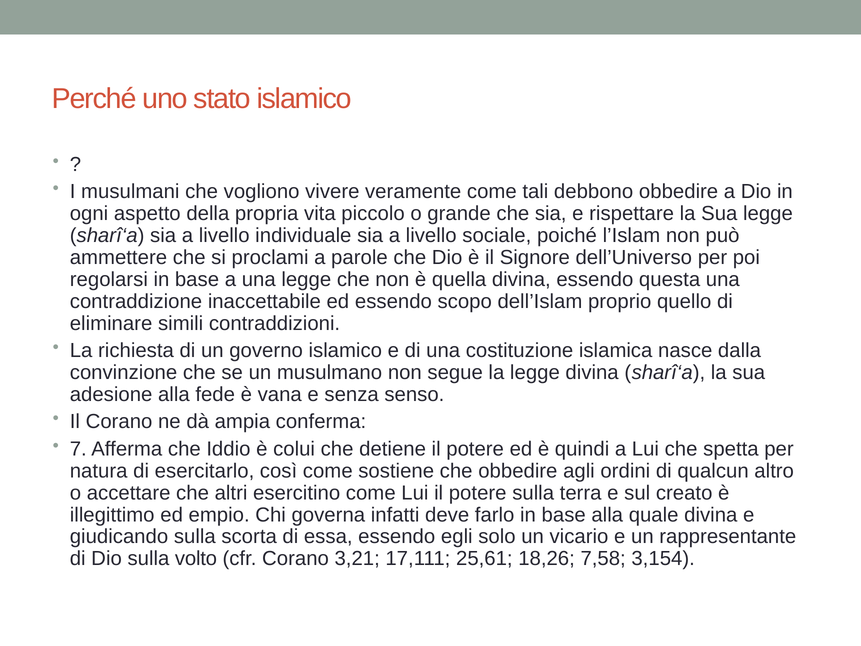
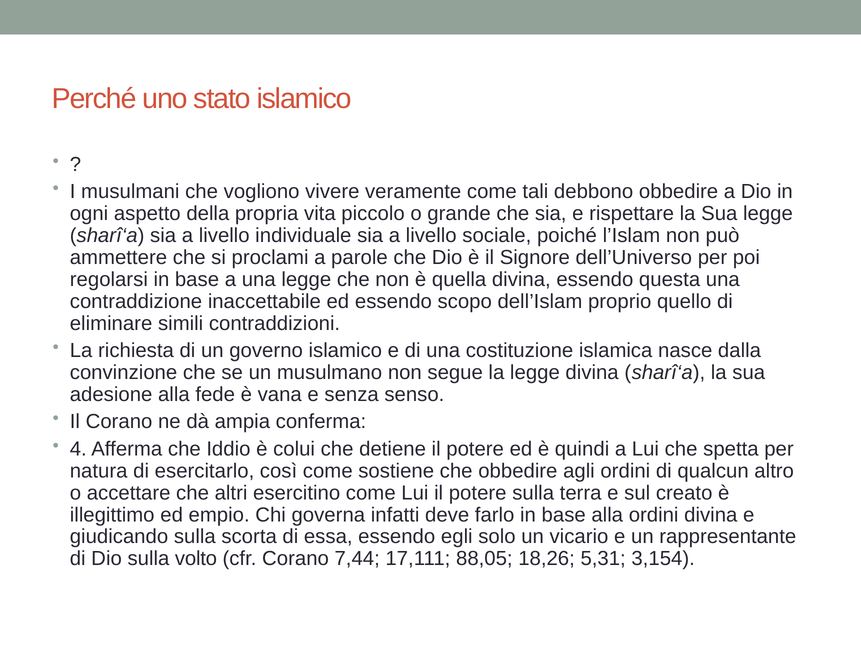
7: 7 -> 4
alla quale: quale -> ordini
3,21: 3,21 -> 7,44
25,61: 25,61 -> 88,05
7,58: 7,58 -> 5,31
